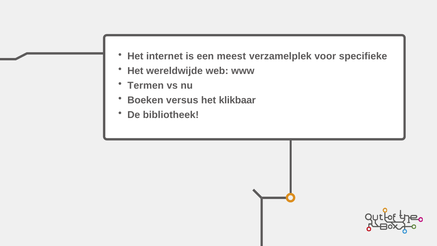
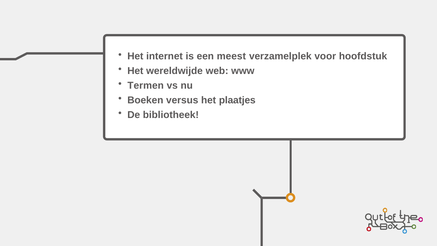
specifieke: specifieke -> hoofdstuk
klikbaar: klikbaar -> plaatjes
